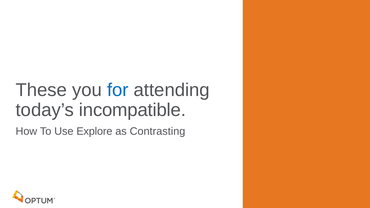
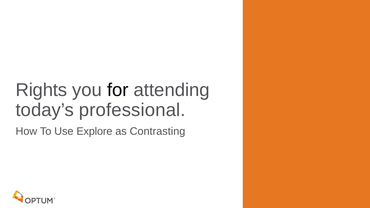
These: These -> Rights
for colour: blue -> black
incompatible: incompatible -> professional
